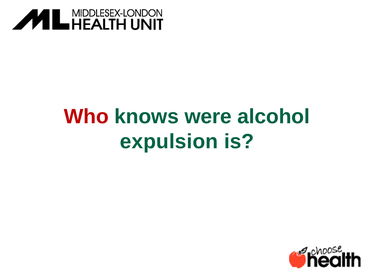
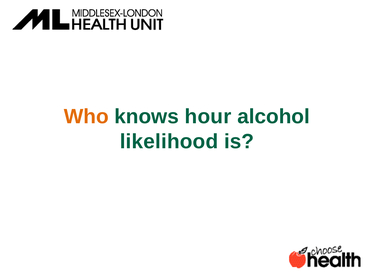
Who colour: red -> orange
were: were -> hour
expulsion: expulsion -> likelihood
